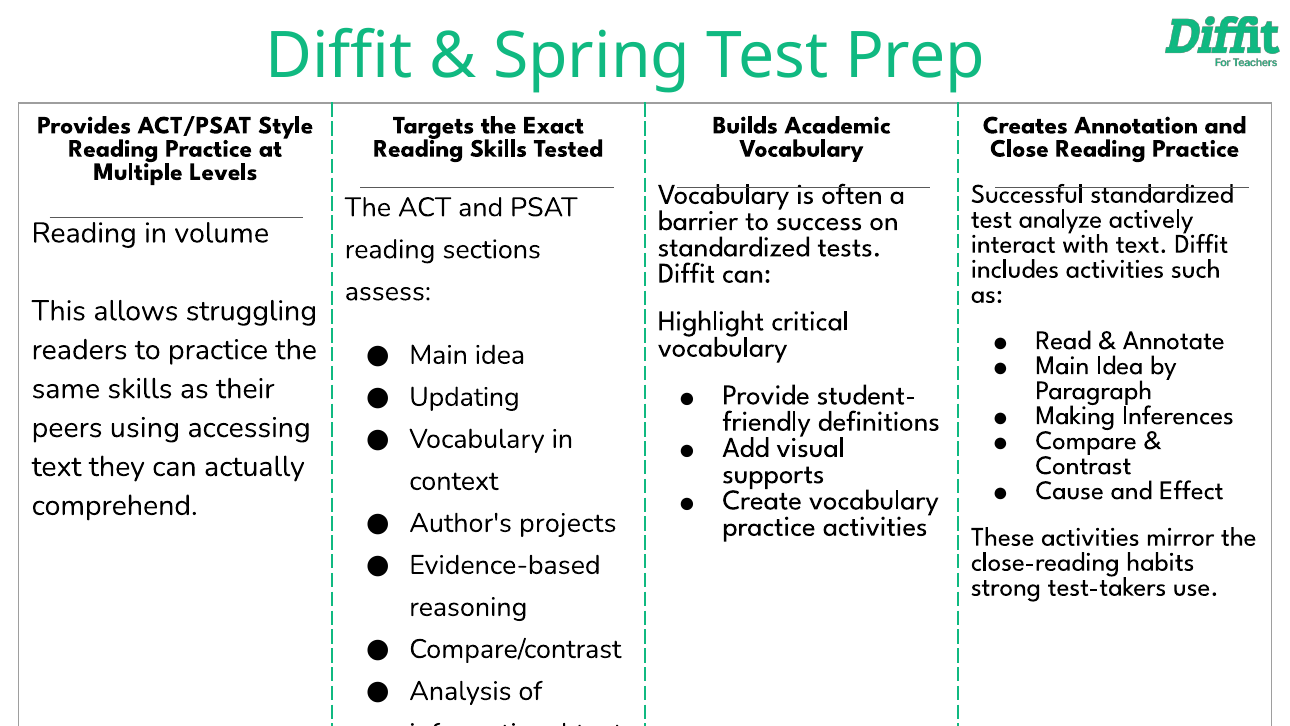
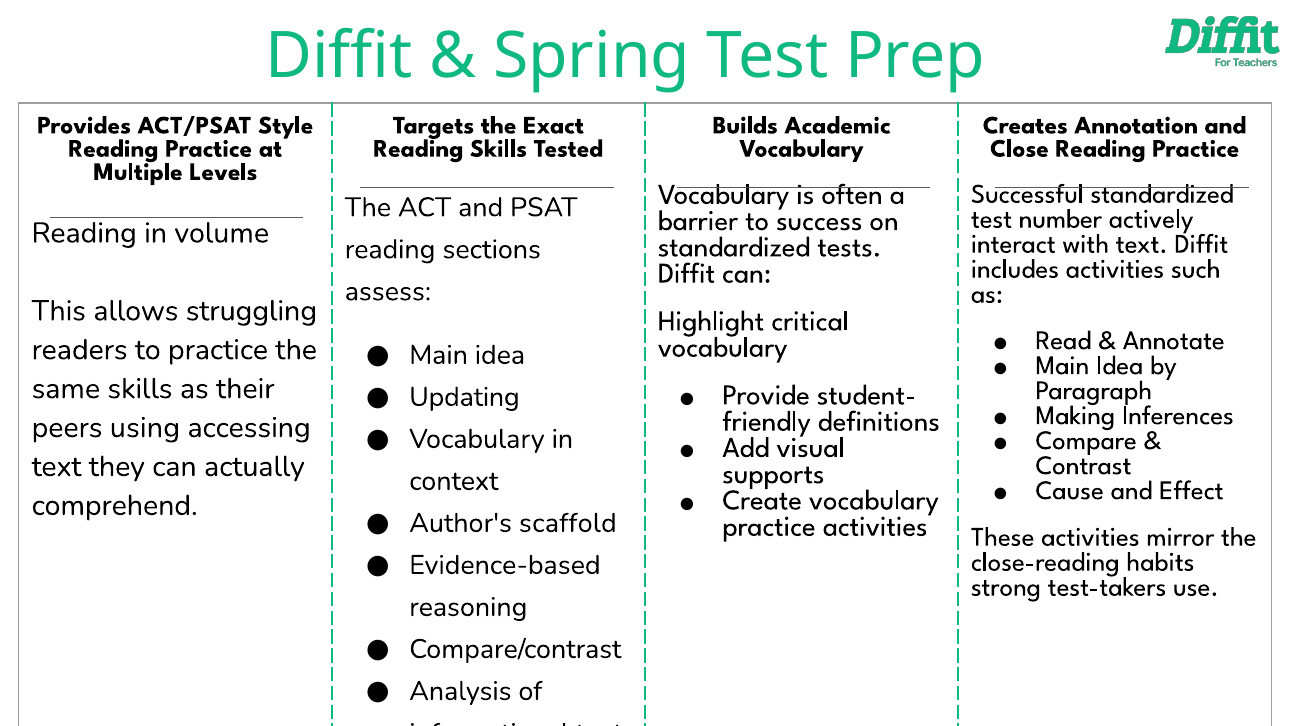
analyze: analyze -> number
projects: projects -> scaffold
